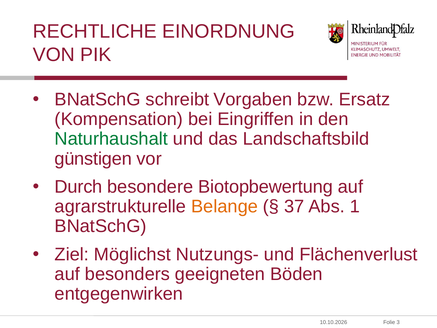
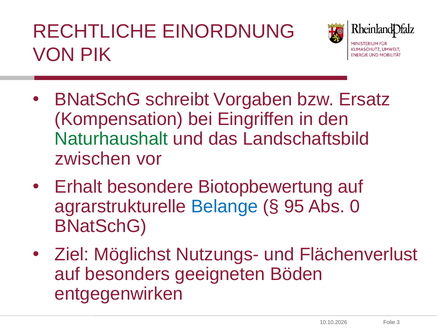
günstigen: günstigen -> zwischen
Durch: Durch -> Erhalt
Belange colour: orange -> blue
37: 37 -> 95
1: 1 -> 0
